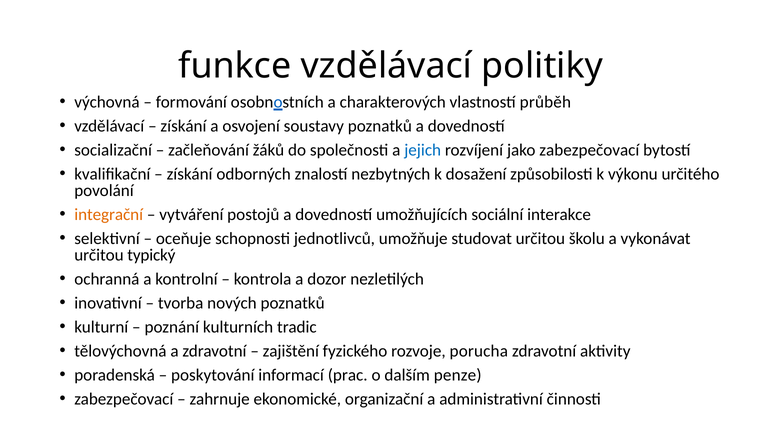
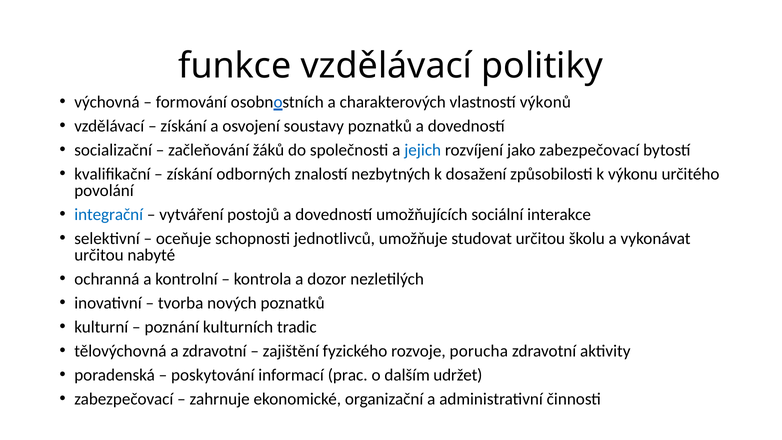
průběh: průběh -> výkonů
integrační colour: orange -> blue
typický: typický -> nabyté
penze: penze -> udržet
